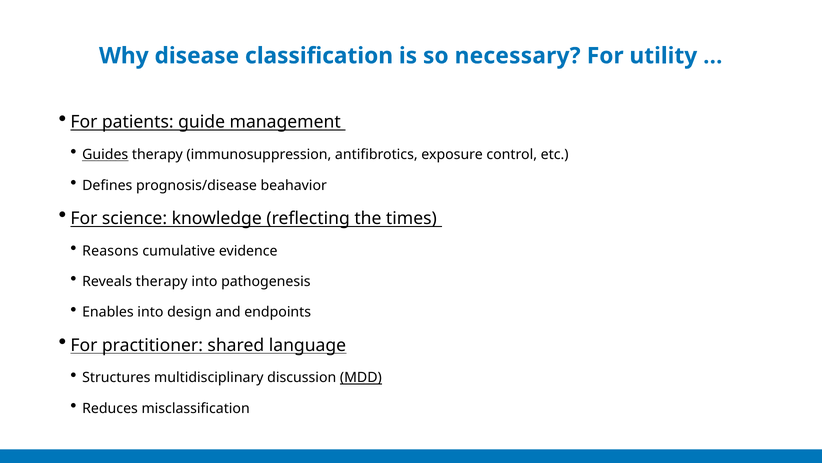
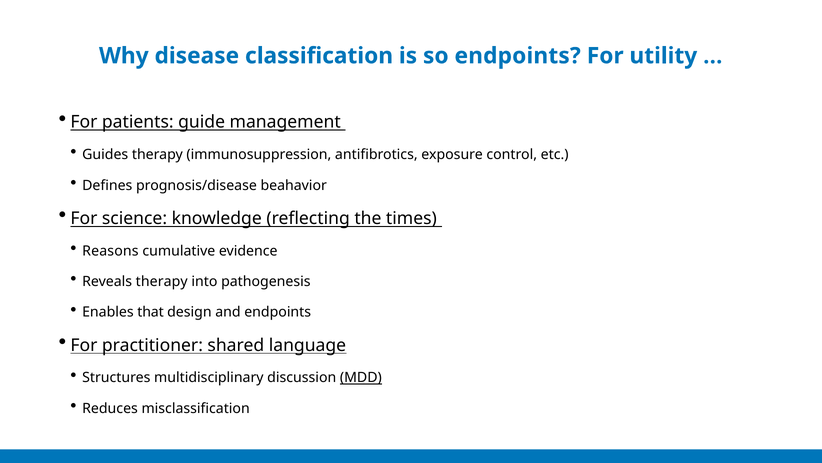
so necessary: necessary -> endpoints
Guides underline: present -> none
Enables into: into -> that
